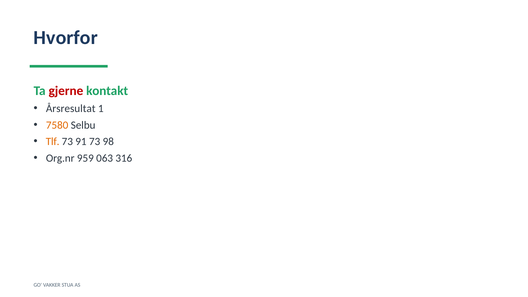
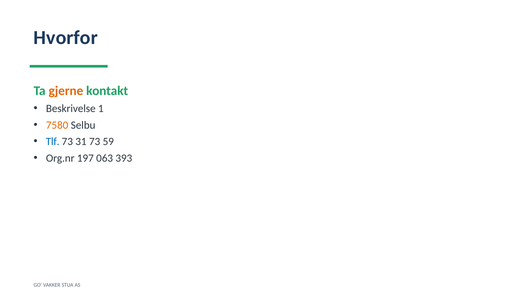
gjerne colour: red -> orange
Årsresultat: Årsresultat -> Beskrivelse
Tlf colour: orange -> blue
91: 91 -> 31
98: 98 -> 59
959: 959 -> 197
316: 316 -> 393
